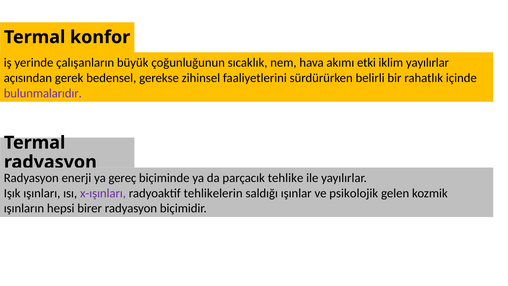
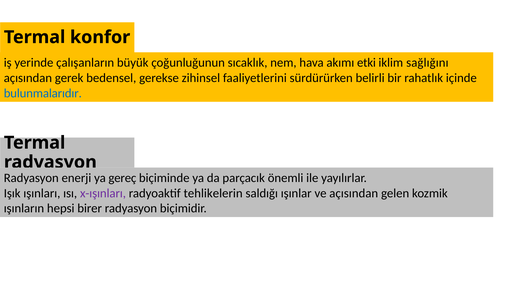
iklim yayılırlar: yayılırlar -> sağlığını
bulunmalarıdır colour: purple -> blue
tehlike: tehlike -> önemli
ve psikolojik: psikolojik -> açısından
